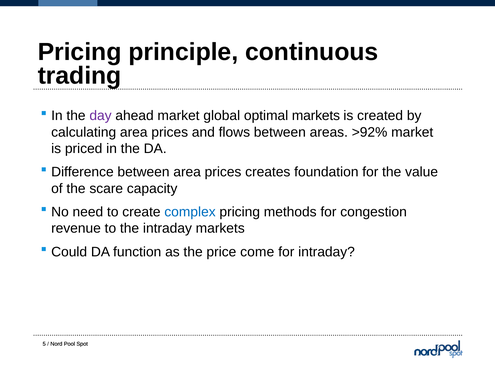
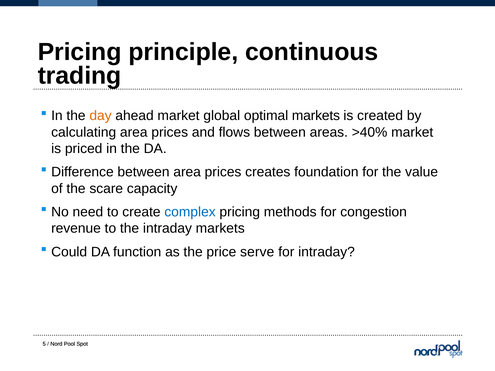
day colour: purple -> orange
>92%: >92% -> >40%
come: come -> serve
